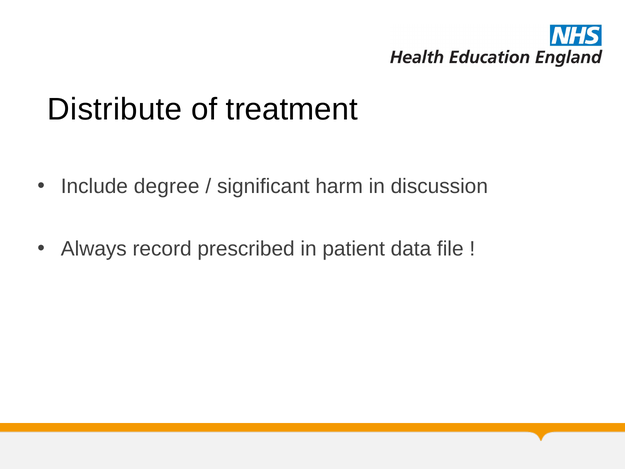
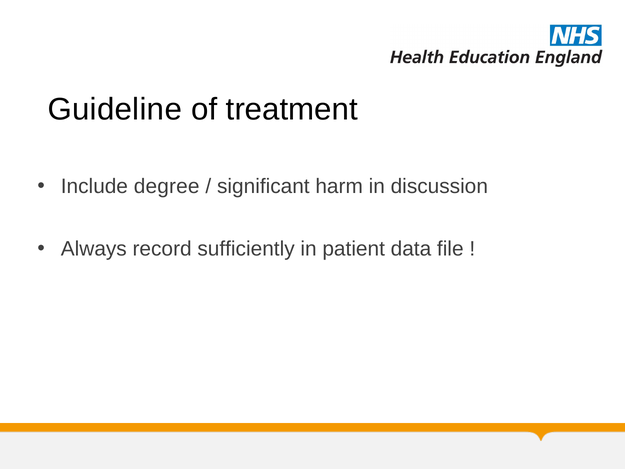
Distribute: Distribute -> Guideline
prescribed: prescribed -> sufficiently
